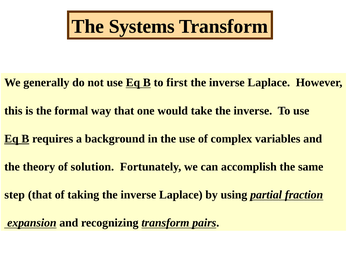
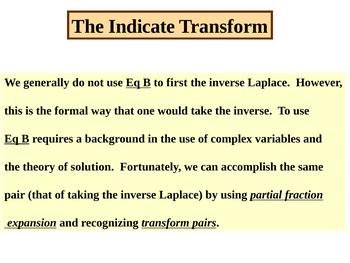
Systems: Systems -> Indicate
step: step -> pair
